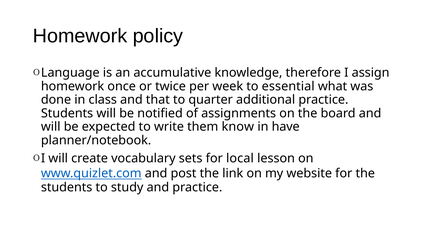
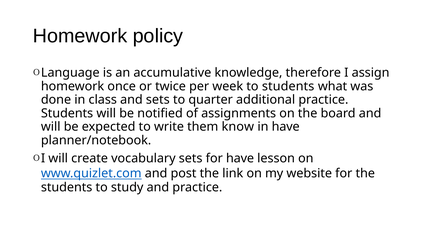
to essential: essential -> students
and that: that -> sets
for local: local -> have
